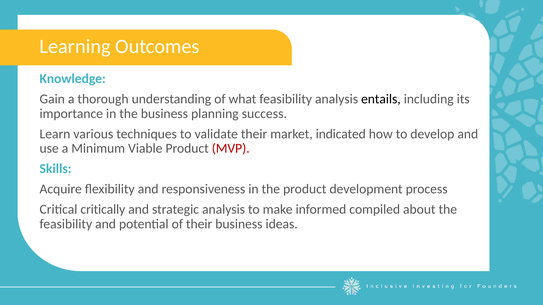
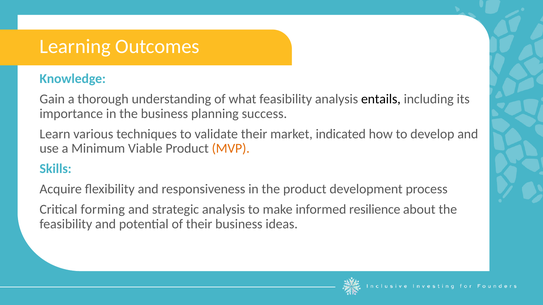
MVP colour: red -> orange
critically: critically -> forming
compiled: compiled -> resilience
